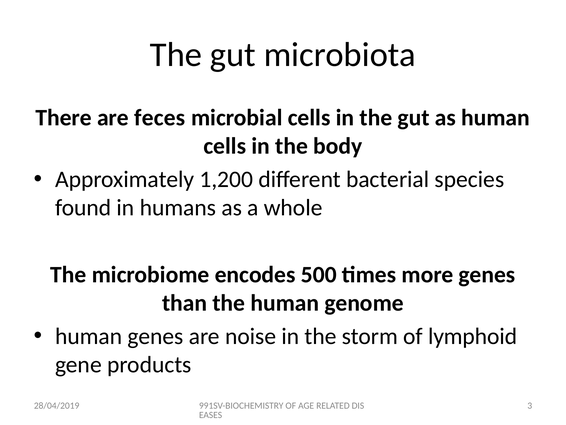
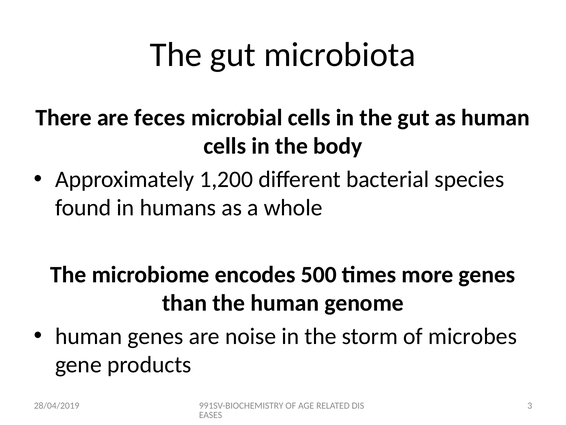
lymphoid: lymphoid -> microbes
